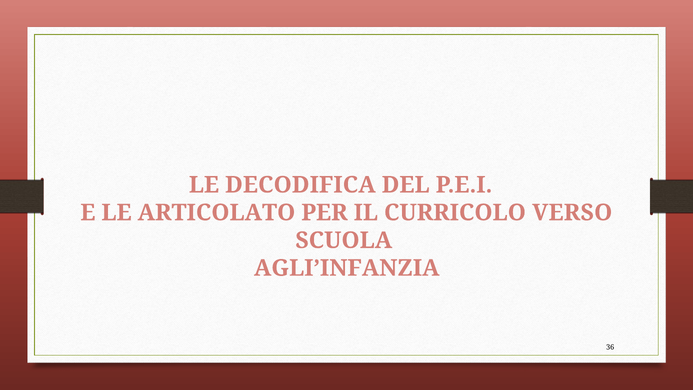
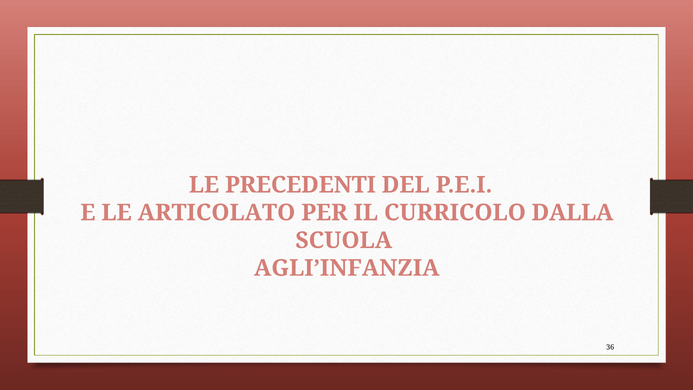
DECODIFICA: DECODIFICA -> PRECEDENTI
VERSO: VERSO -> DALLA
